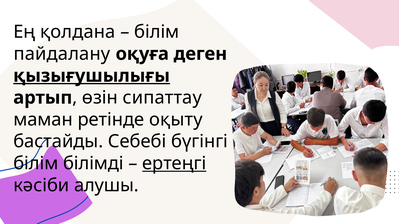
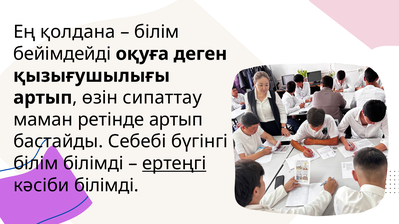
пайдалану: пайдалану -> бейімдейді
қызығушылығы underline: present -> none
ретінде оқыту: оқыту -> артып
кәсіби алушы: алушы -> білімді
